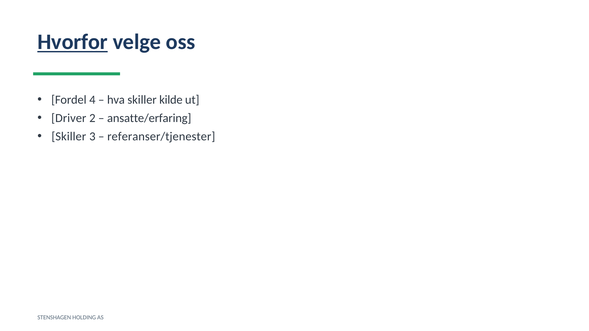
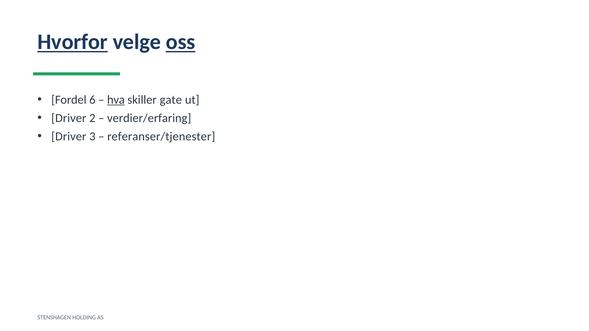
oss underline: none -> present
4: 4 -> 6
hva underline: none -> present
kilde: kilde -> gate
ansatte/erfaring: ansatte/erfaring -> verdier/erfaring
Skiller at (69, 137): Skiller -> Driver
